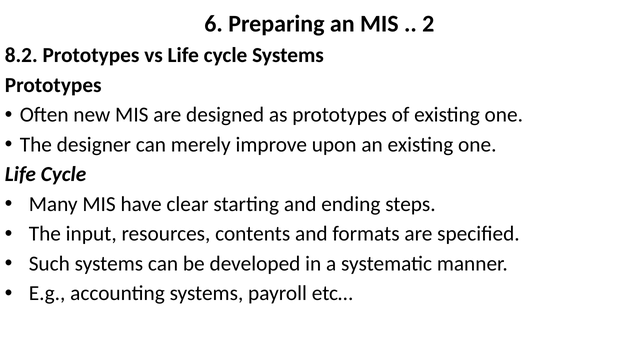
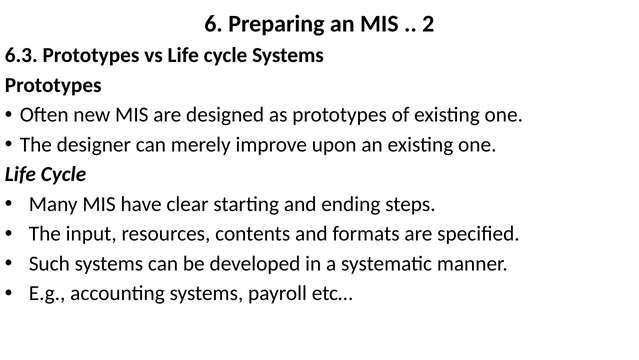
8.2: 8.2 -> 6.3
